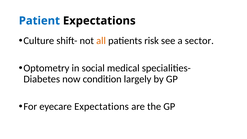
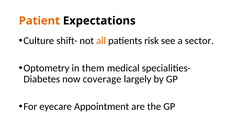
Patient colour: blue -> orange
social: social -> them
condition: condition -> coverage
eyecare Expectations: Expectations -> Appointment
